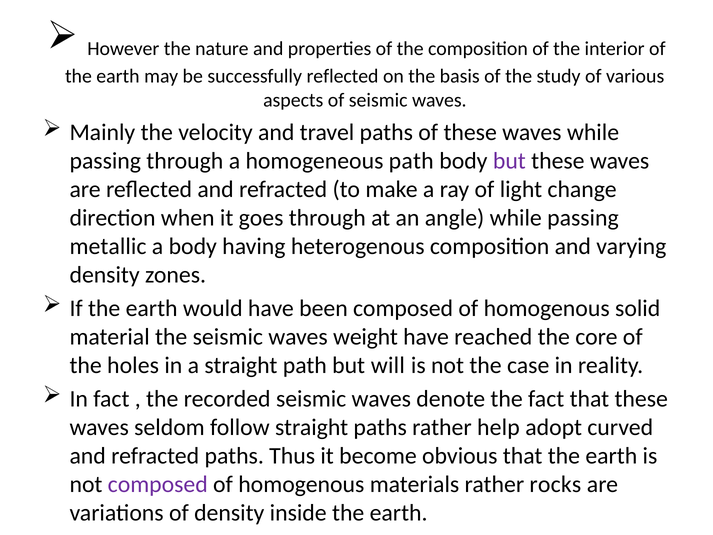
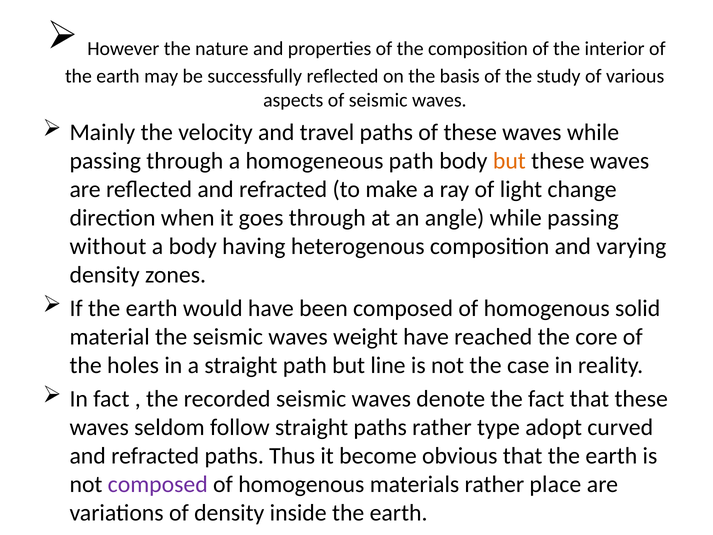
but at (509, 161) colour: purple -> orange
metallic: metallic -> without
will: will -> line
help: help -> type
rocks: rocks -> place
